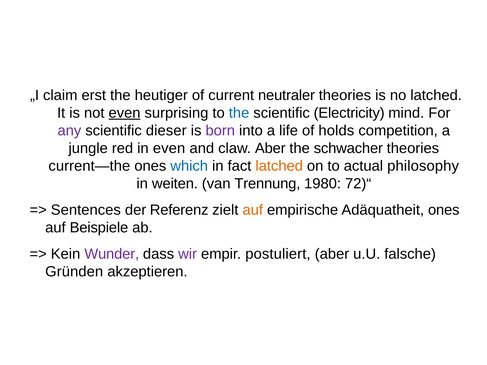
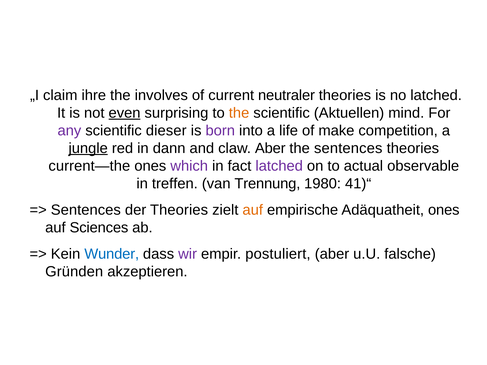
erst: erst -> ihre
heutiger: heutiger -> involves
the at (239, 113) colour: blue -> orange
Electricity: Electricity -> Aktuellen
holds: holds -> make
jungle underline: none -> present
in even: even -> dann
the schwacher: schwacher -> sentences
which colour: blue -> purple
latched at (279, 166) colour: orange -> purple
philosophy: philosophy -> observable
weiten: weiten -> treffen
72)“: 72)“ -> 41)“
der Referenz: Referenz -> Theories
Beispiele: Beispiele -> Sciences
Wunder colour: purple -> blue
